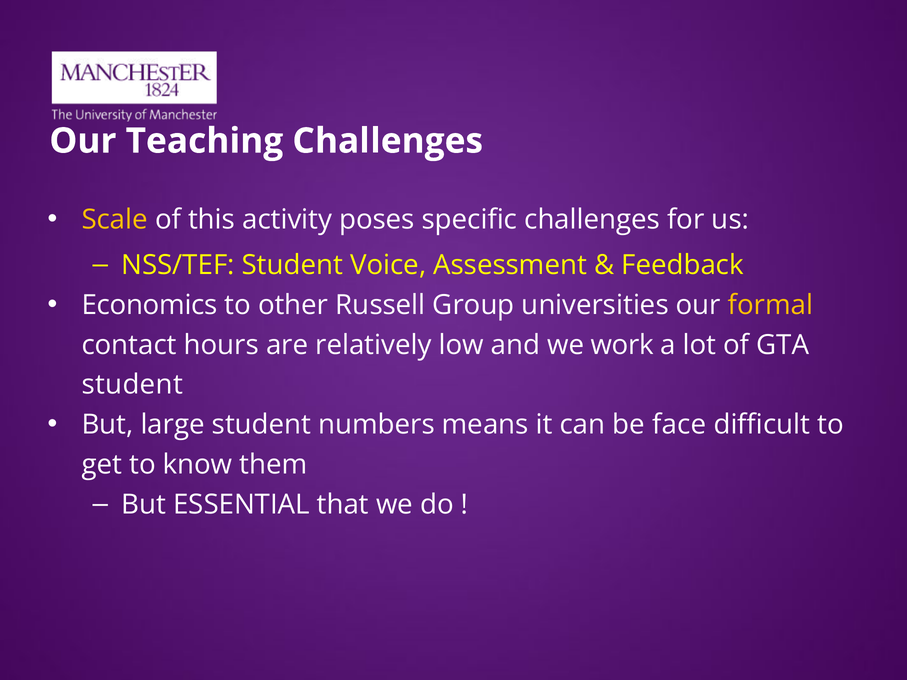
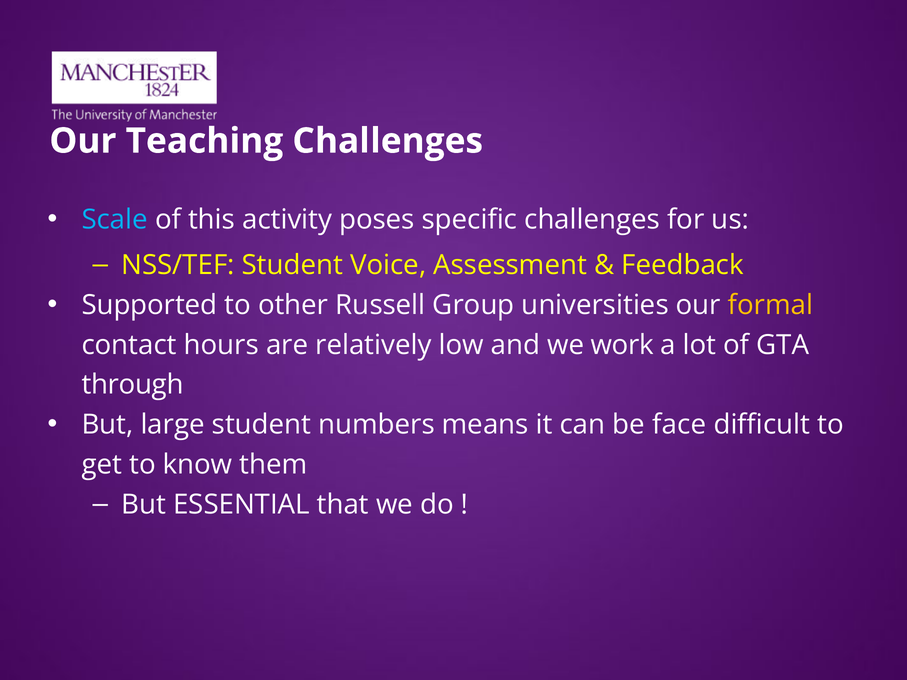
Scale colour: yellow -> light blue
Economics: Economics -> Supported
student at (132, 385): student -> through
